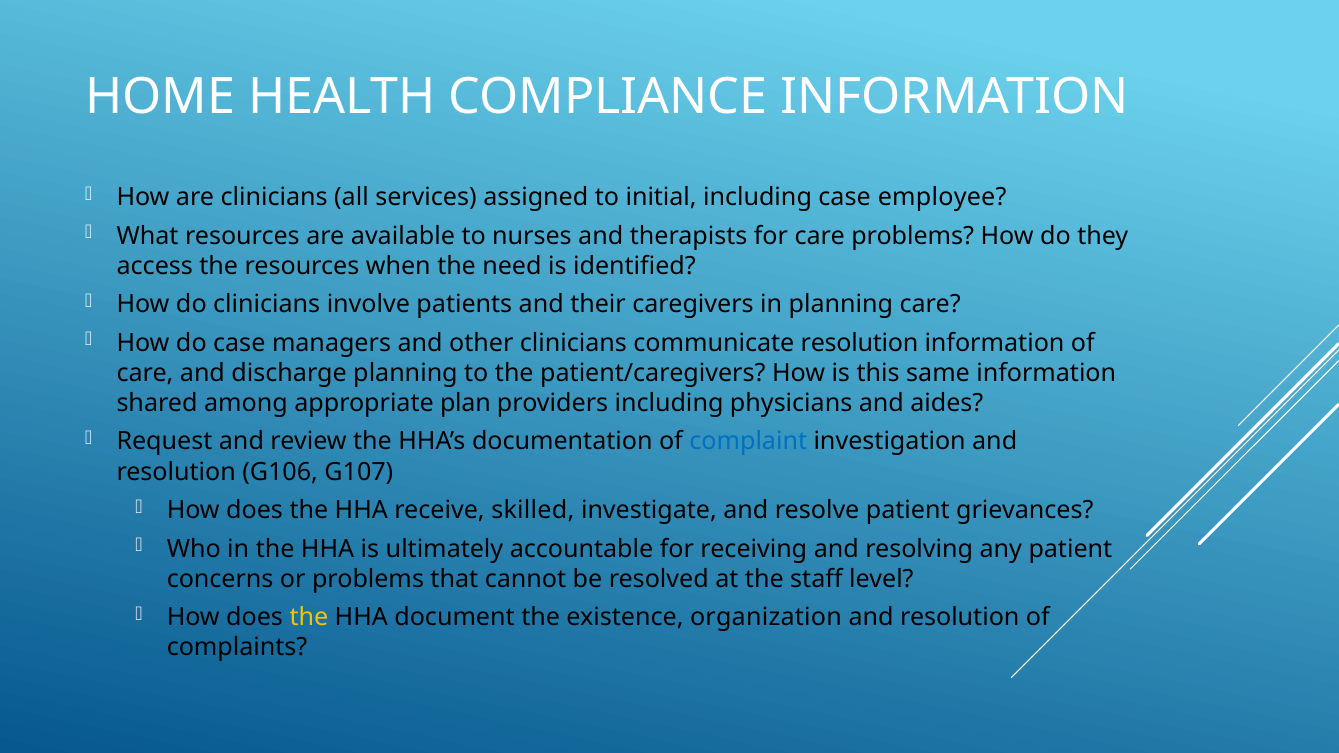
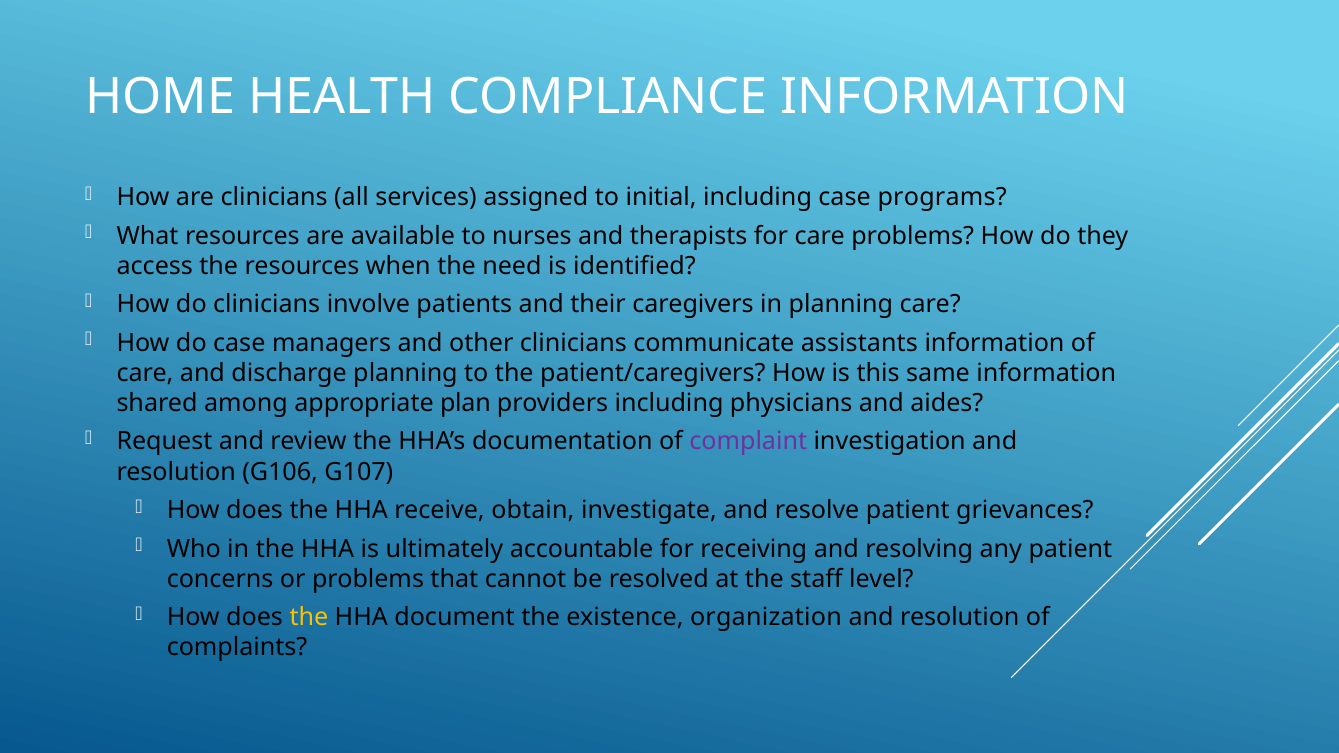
employee: employee -> programs
communicate resolution: resolution -> assistants
complaint colour: blue -> purple
skilled: skilled -> obtain
